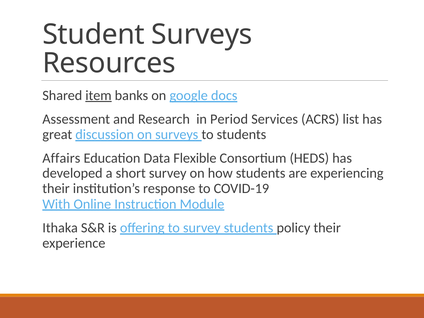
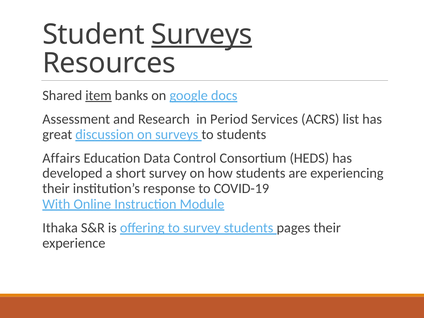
Surveys at (202, 35) underline: none -> present
Flexible: Flexible -> Control
policy: policy -> pages
